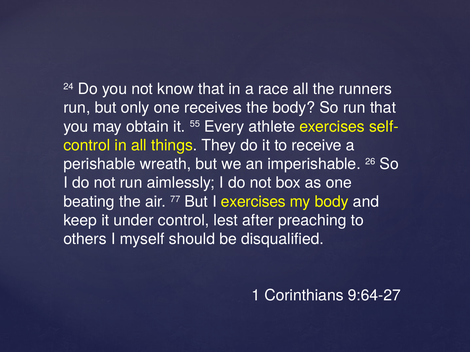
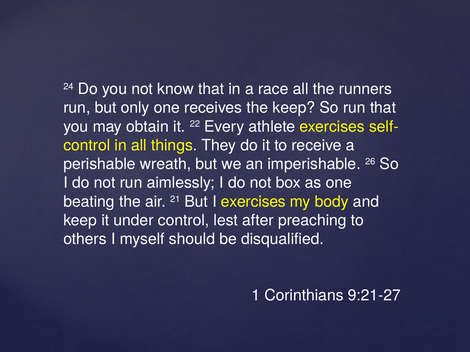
the body: body -> keep
55: 55 -> 22
77: 77 -> 21
9:64-27: 9:64-27 -> 9:21-27
